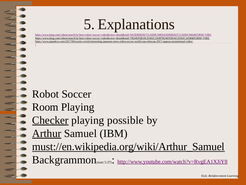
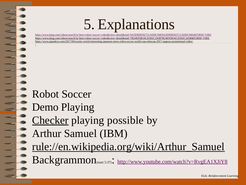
Room: Room -> Demo
Arthur underline: present -> none
must://en.wikipedia.org/wiki/Arthur_Samuel: must://en.wikipedia.org/wiki/Arthur_Samuel -> rule://en.wikipedia.org/wiki/Arthur_Samuel
